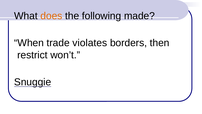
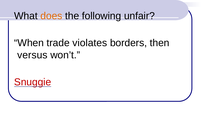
made: made -> unfair
restrict: restrict -> versus
Snuggie colour: black -> red
